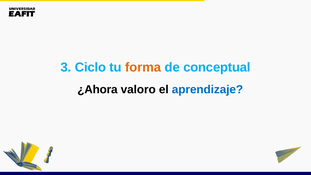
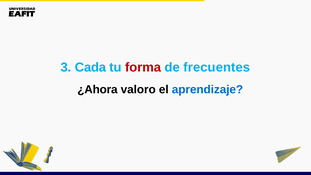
Ciclo: Ciclo -> Cada
forma colour: orange -> red
conceptual: conceptual -> frecuentes
